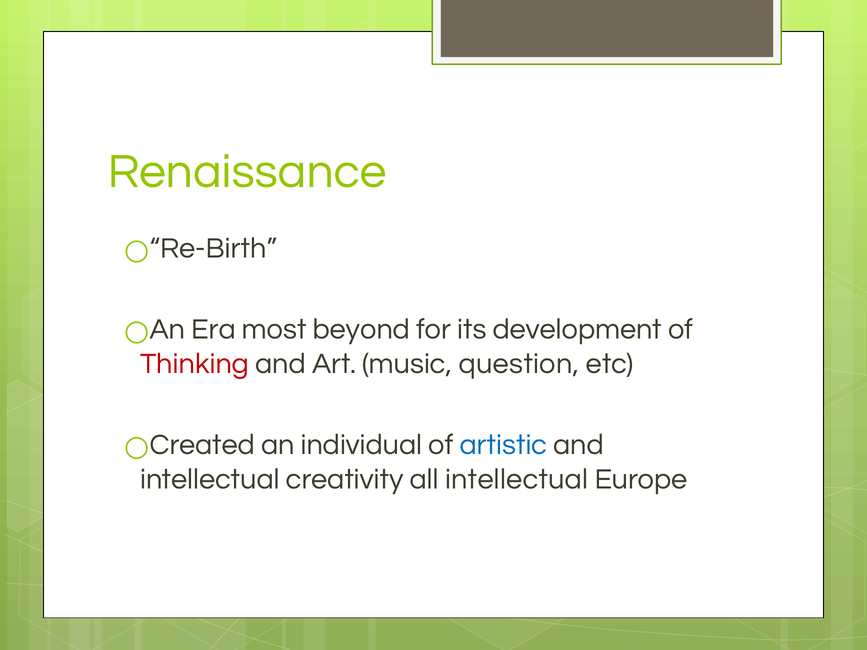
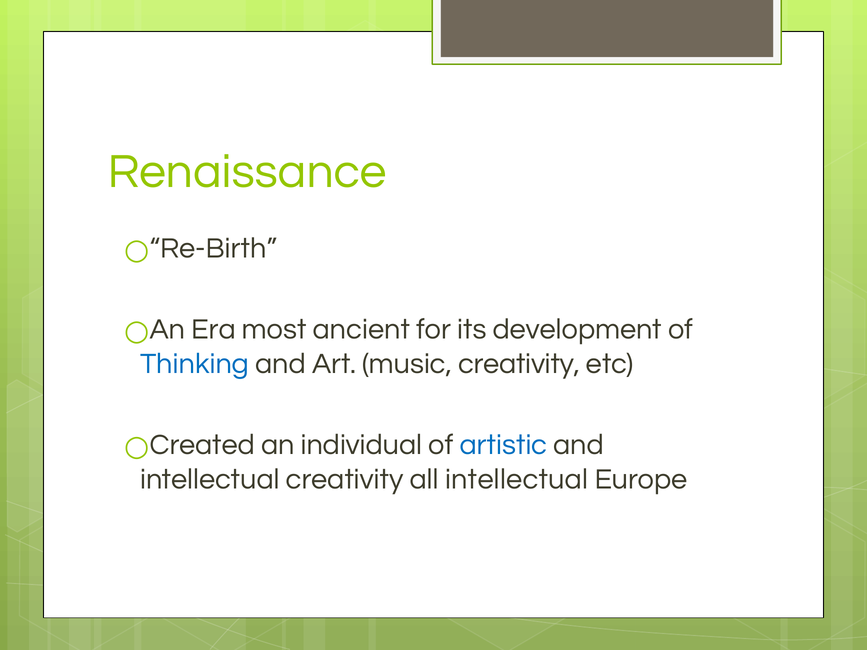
beyond: beyond -> ancient
Thinking colour: red -> blue
music question: question -> creativity
